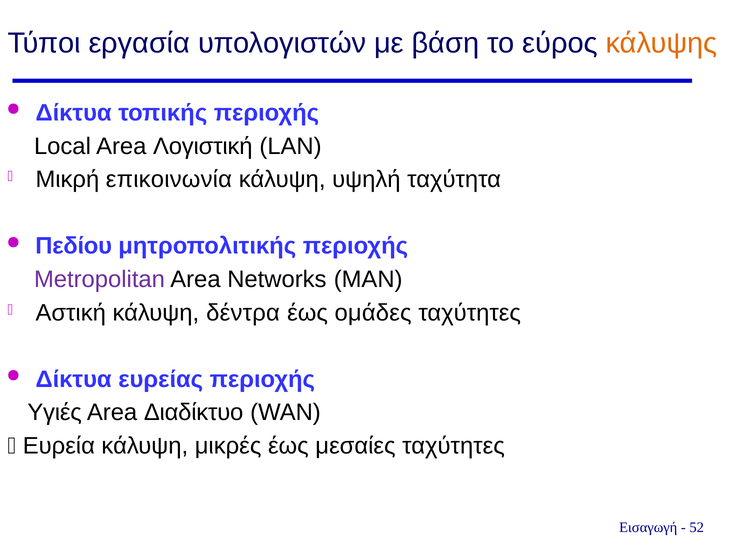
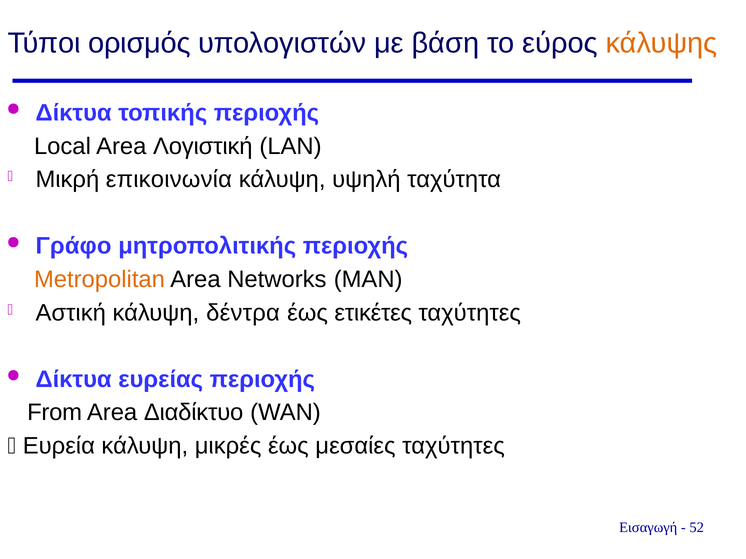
εργασία: εργασία -> ορισμός
Πεδίου: Πεδίου -> Γράφο
Metropolitan colour: purple -> orange
ομάδες: ομάδες -> ετικέτες
Υγιές: Υγιές -> From
